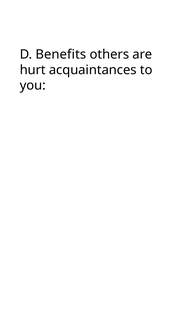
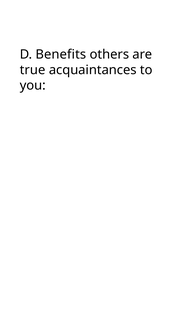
hurt: hurt -> true
